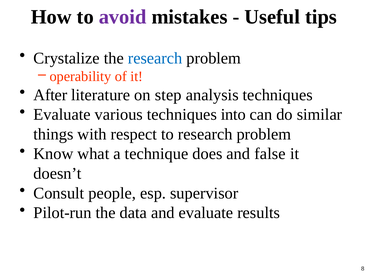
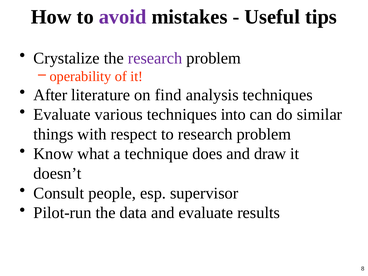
research at (155, 58) colour: blue -> purple
step: step -> find
false: false -> draw
